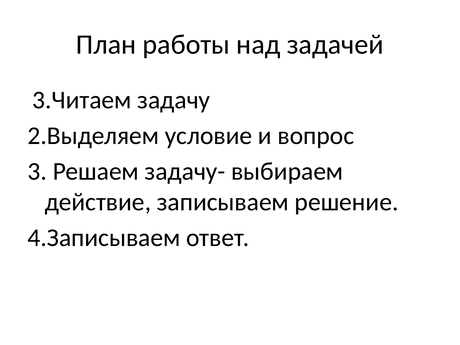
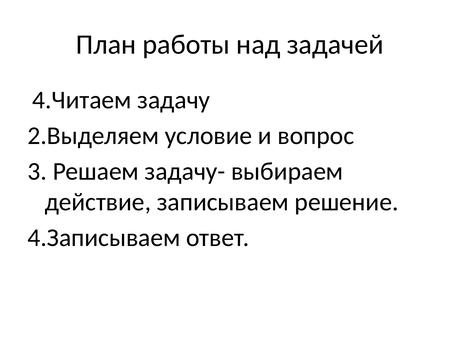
3.Читаем: 3.Читаем -> 4.Читаем
